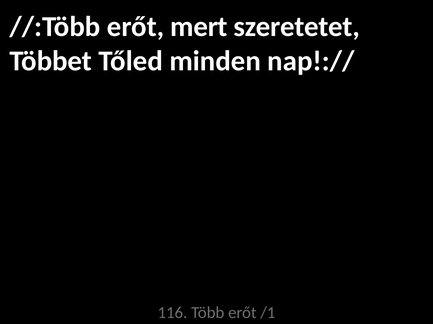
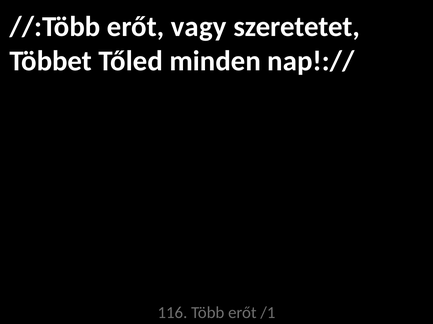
mert: mert -> vagy
